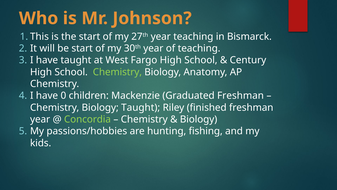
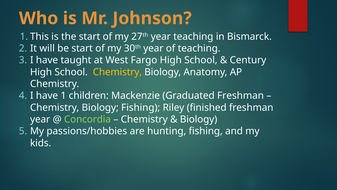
Chemistry at (117, 72) colour: light green -> yellow
0: 0 -> 1
Biology Taught: Taught -> Fishing
